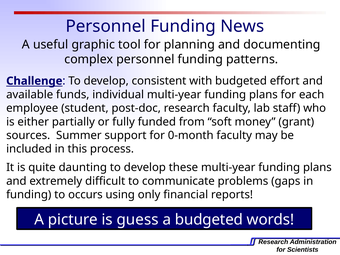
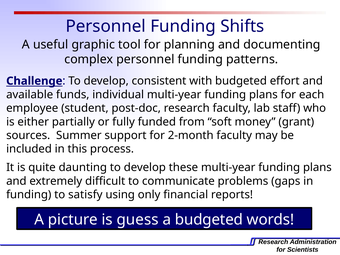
News: News -> Shifts
0-month: 0-month -> 2-month
occurs: occurs -> satisfy
